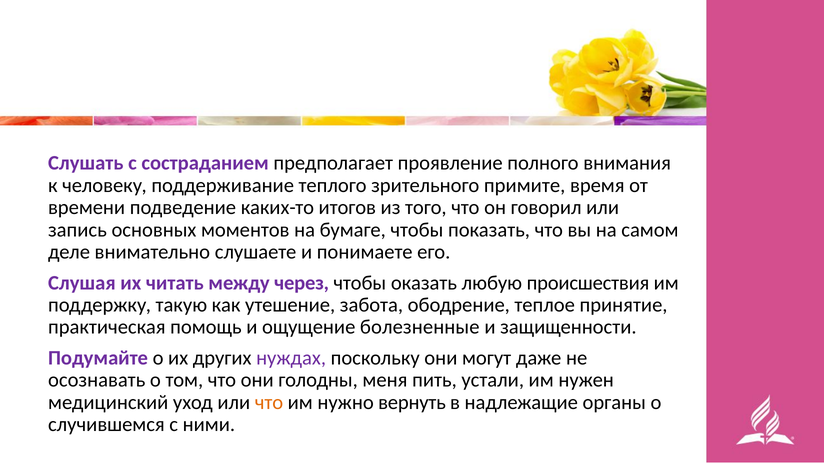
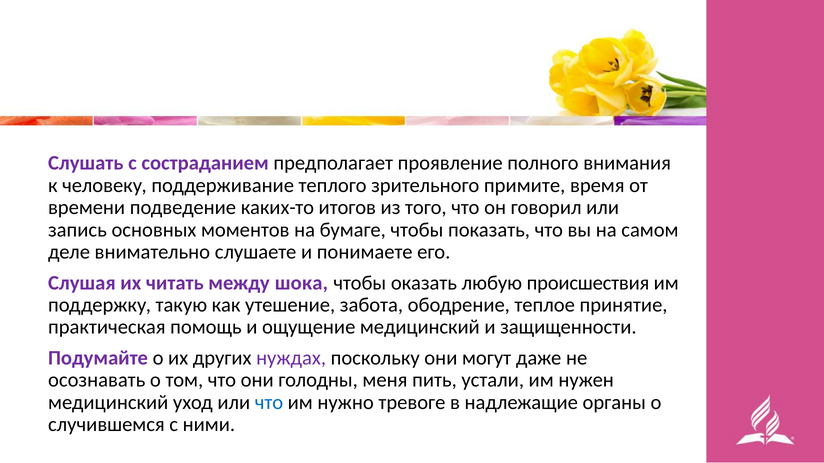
через: через -> шока
ощущение болезненные: болезненные -> медицинский
что at (269, 403) colour: orange -> blue
вернуть: вернуть -> тревоге
